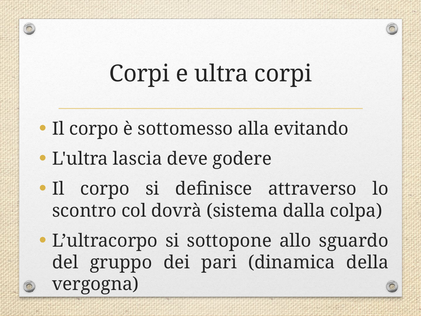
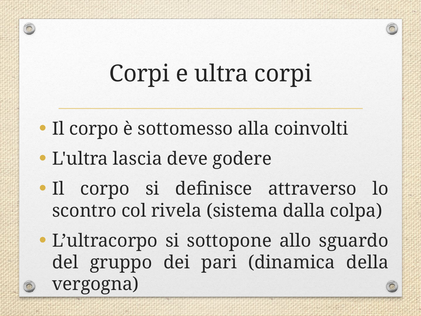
evitando: evitando -> coinvolti
dovrà: dovrà -> rivela
